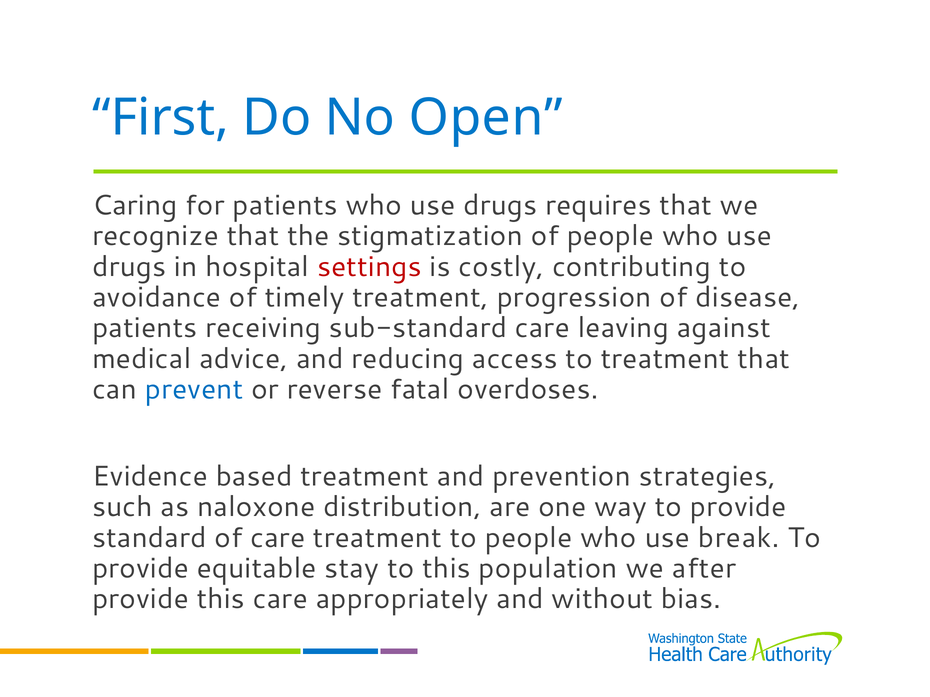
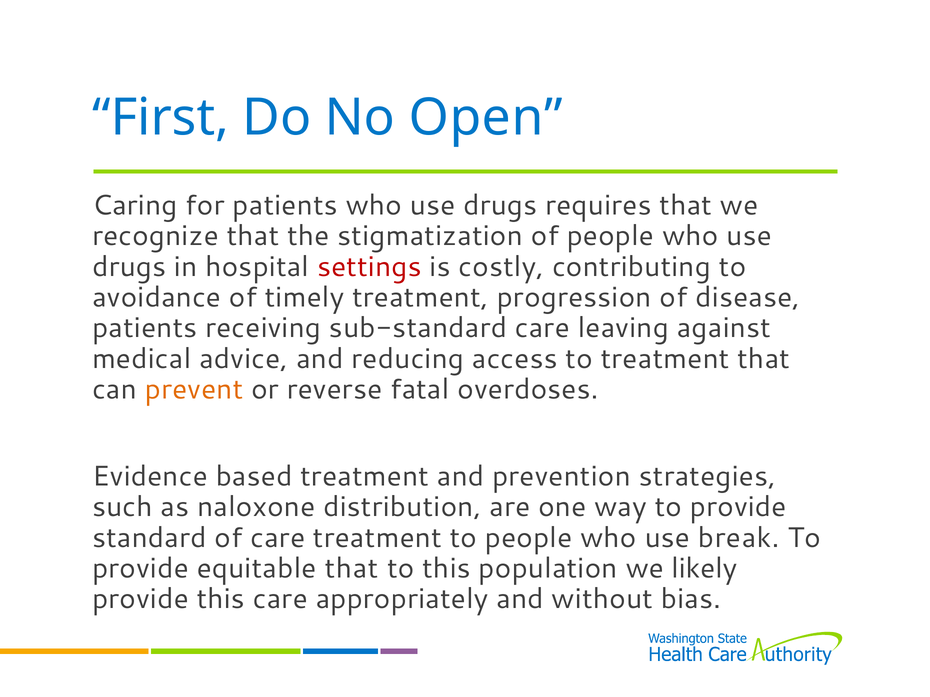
prevent colour: blue -> orange
equitable stay: stay -> that
after: after -> likely
